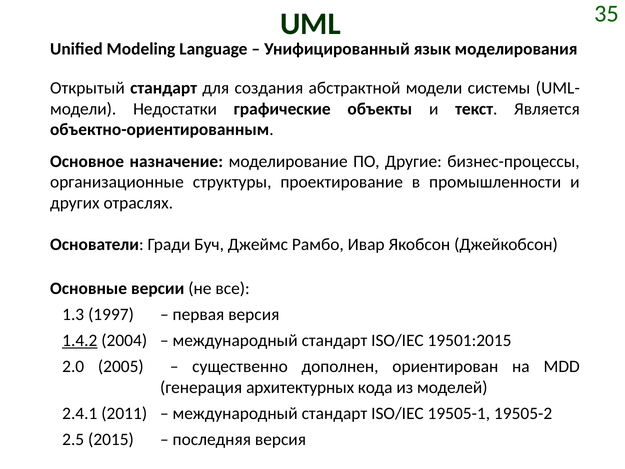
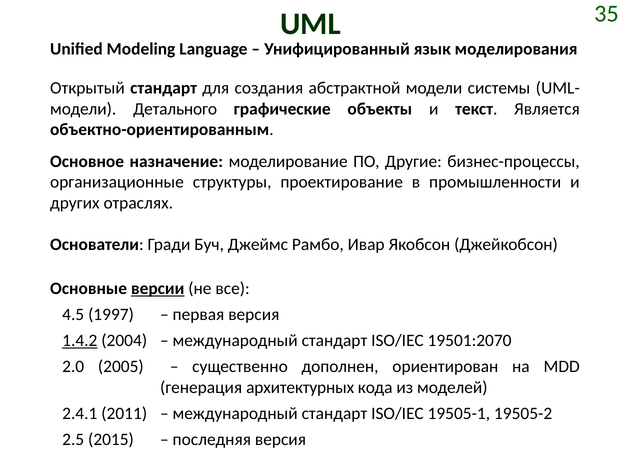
Недостатки: Недостатки -> Детального
версии underline: none -> present
1.3: 1.3 -> 4.5
19501:2015: 19501:2015 -> 19501:2070
